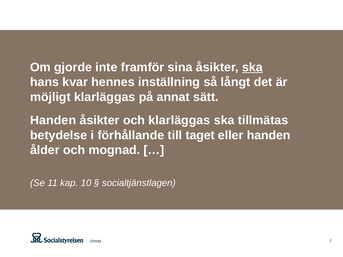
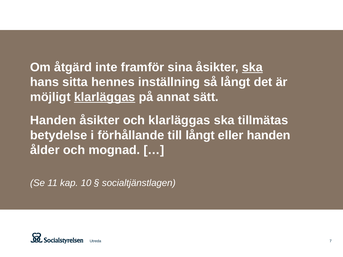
gjorde: gjorde -> åtgärd
kvar: kvar -> sitta
klarläggas at (105, 97) underline: none -> present
till taget: taget -> långt
